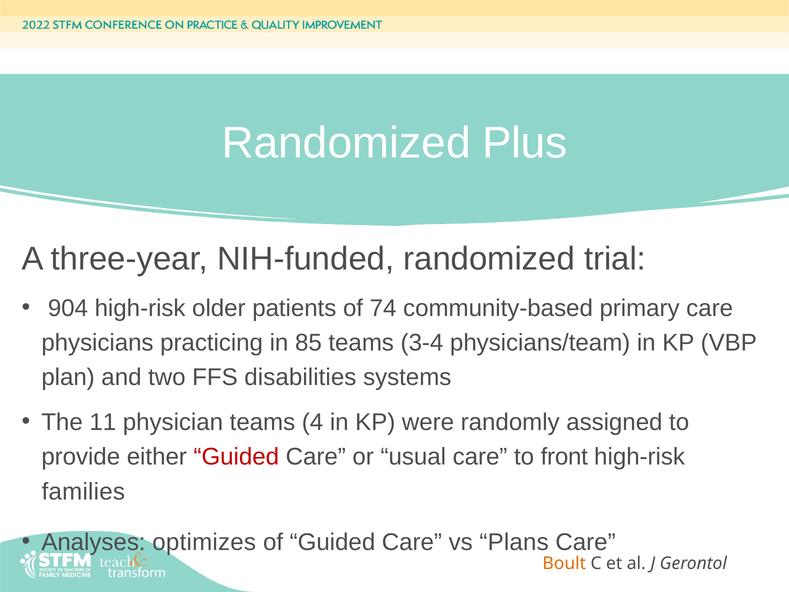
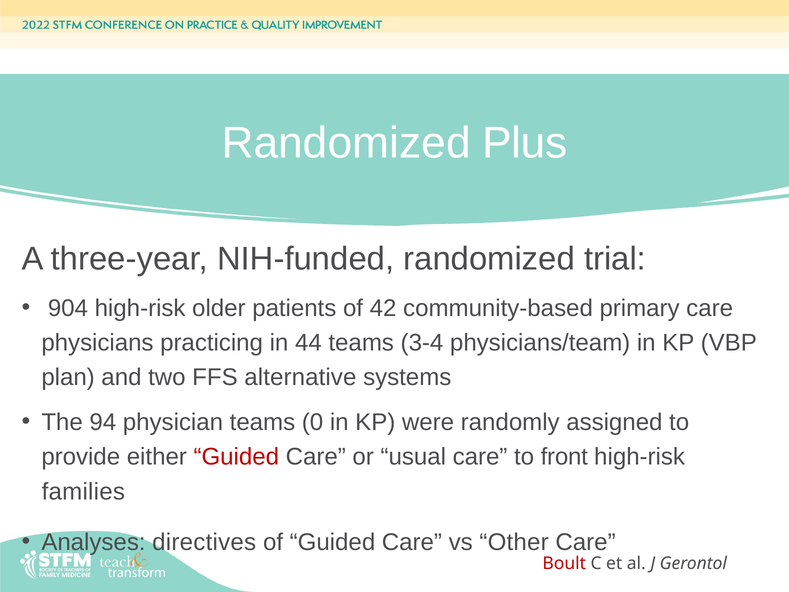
74: 74 -> 42
85: 85 -> 44
disabilities: disabilities -> alternative
11: 11 -> 94
4: 4 -> 0
optimizes: optimizes -> directives
Plans: Plans -> Other
Boult colour: orange -> red
